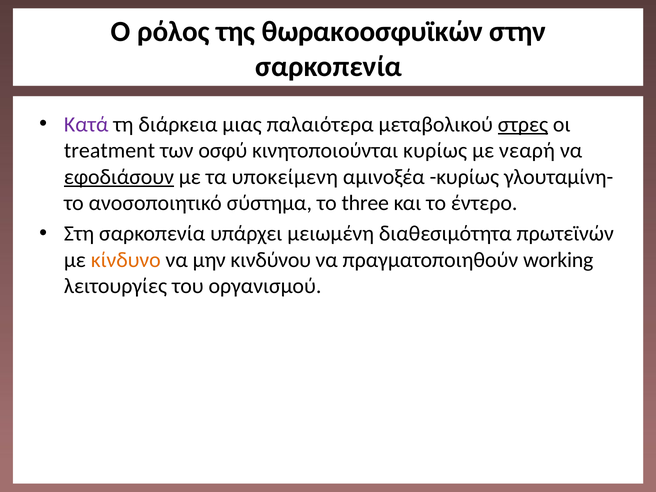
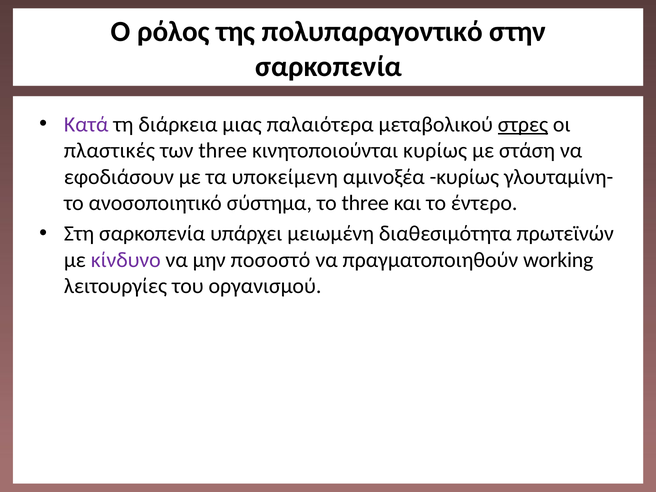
θωρακοοσφυϊκών: θωρακοοσφυϊκών -> πολυπαραγοντικό
treatment: treatment -> πλαστικές
των οσφύ: οσφύ -> three
νεαρή: νεαρή -> στάση
εφοδιάσουν underline: present -> none
κίνδυνο colour: orange -> purple
κινδύνου: κινδύνου -> ποσοστό
